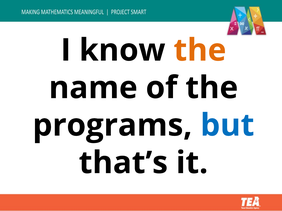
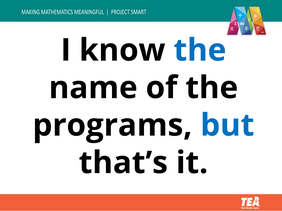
the at (200, 50) colour: orange -> blue
